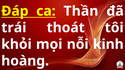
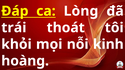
Thần: Thần -> Lòng
